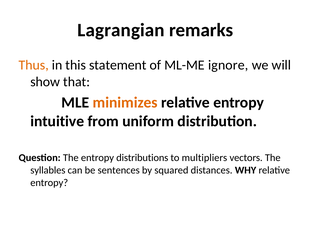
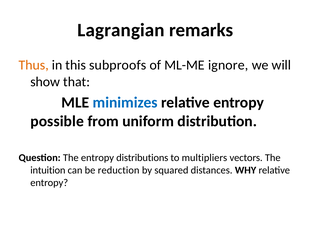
statement: statement -> subproofs
minimizes colour: orange -> blue
intuitive: intuitive -> possible
syllables: syllables -> intuition
sentences: sentences -> reduction
